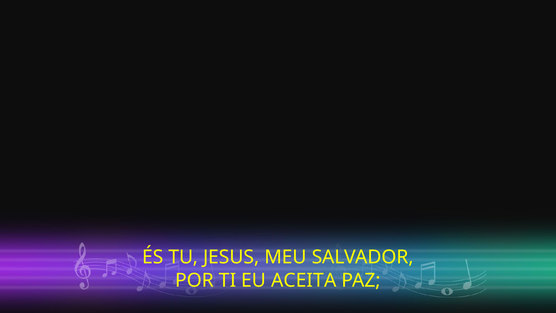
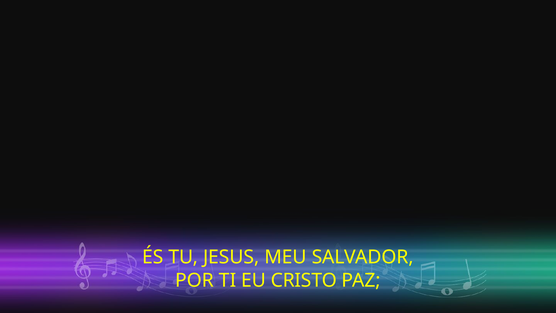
ACEITA: ACEITA -> CRISTO
